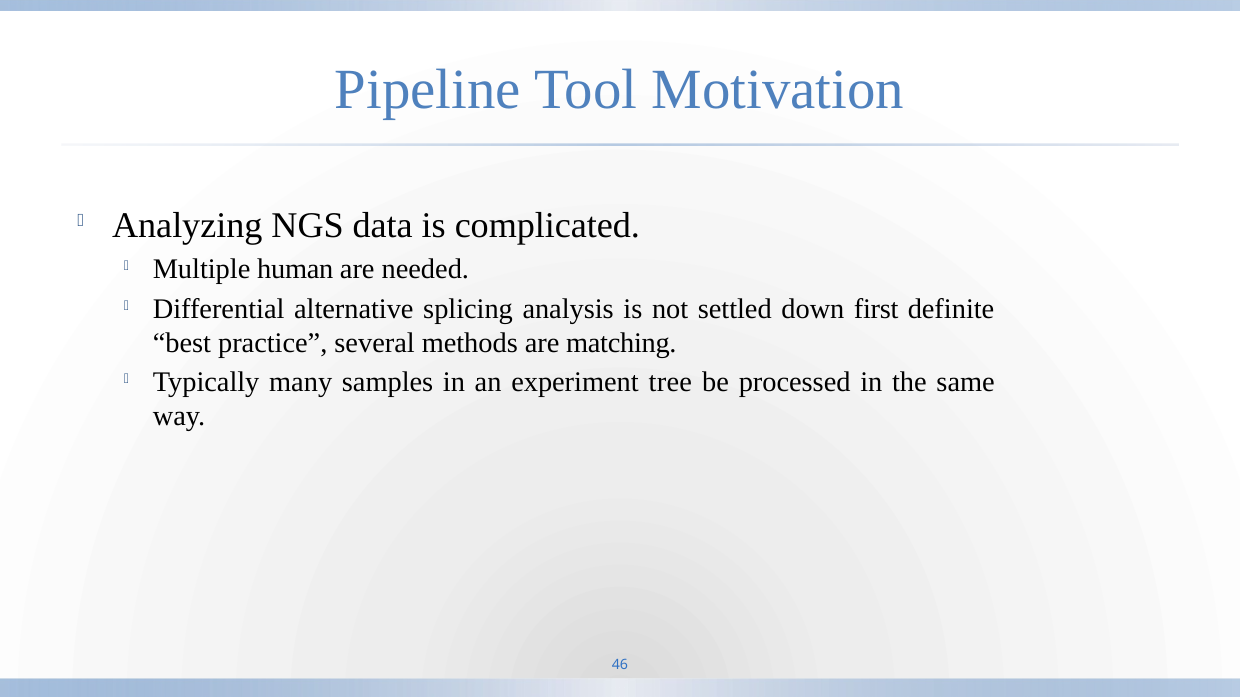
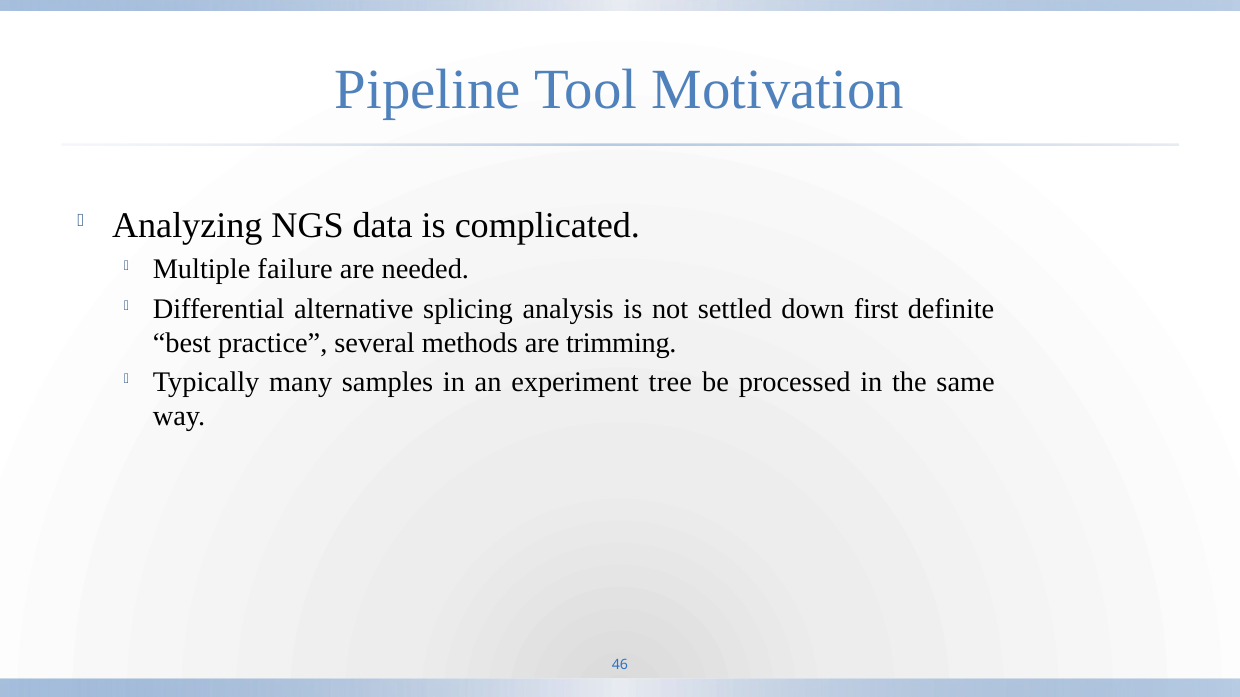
human: human -> failure
matching: matching -> trimming
